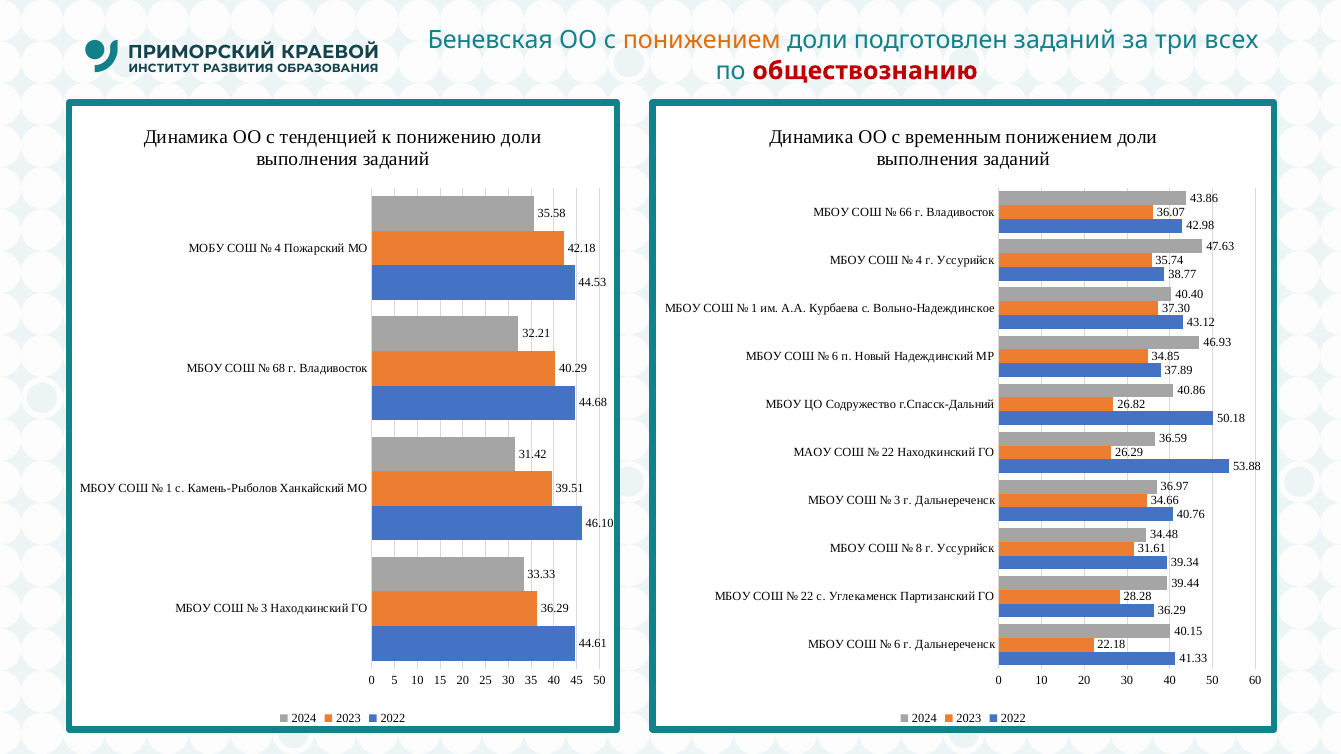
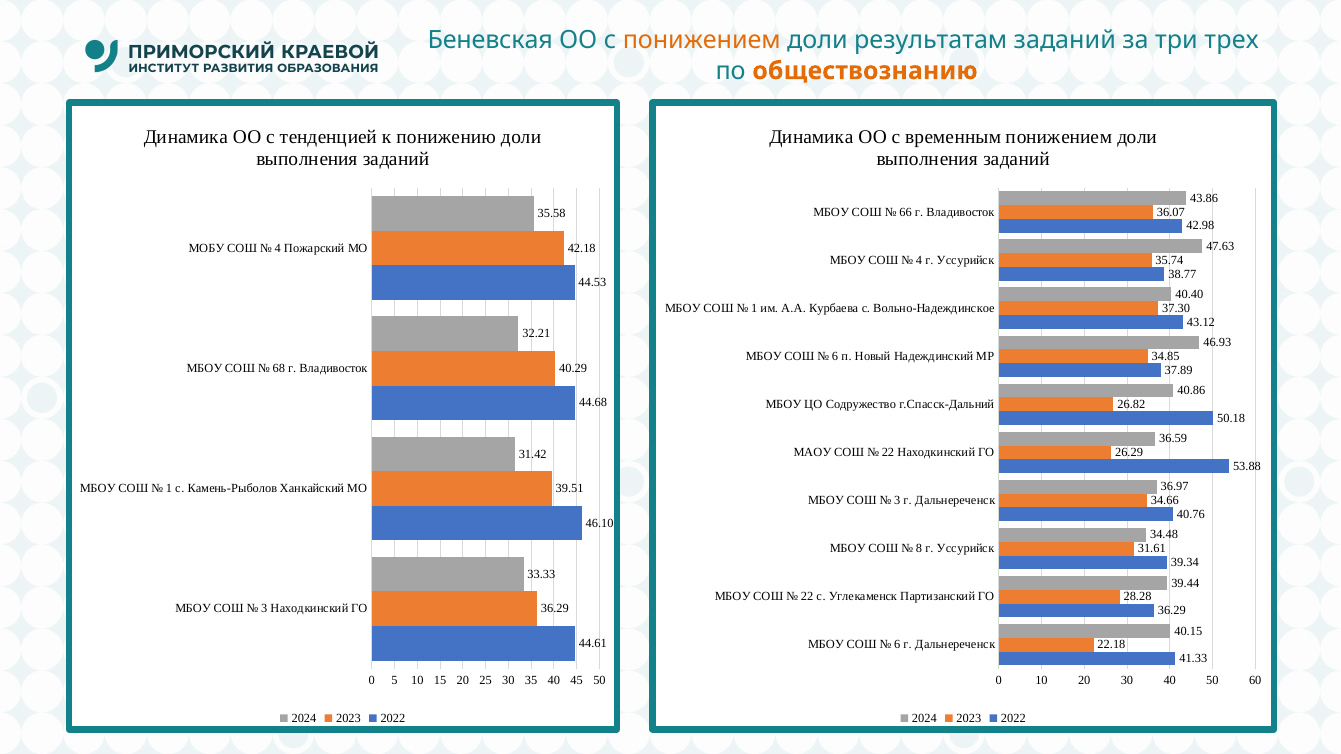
подготовлен: подготовлен -> результатам
всех: всех -> трех
обществознанию colour: red -> orange
